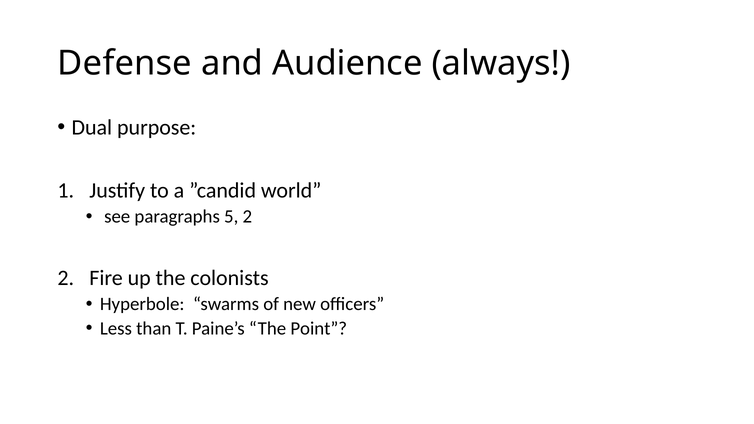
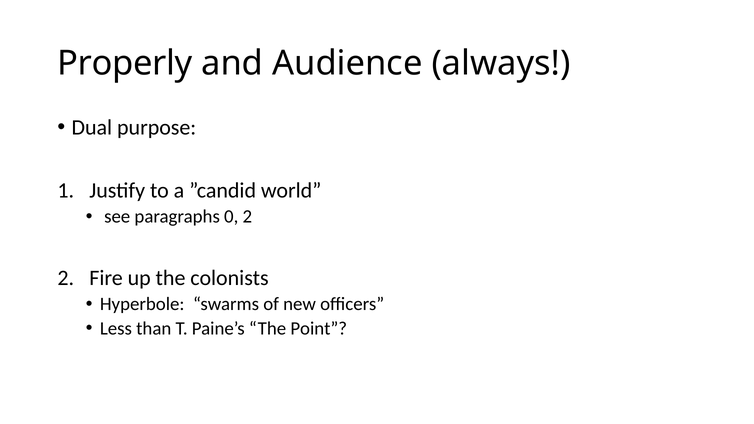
Defense: Defense -> Properly
5: 5 -> 0
